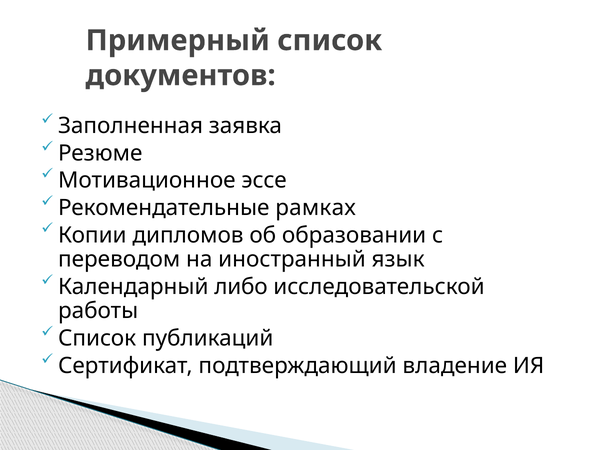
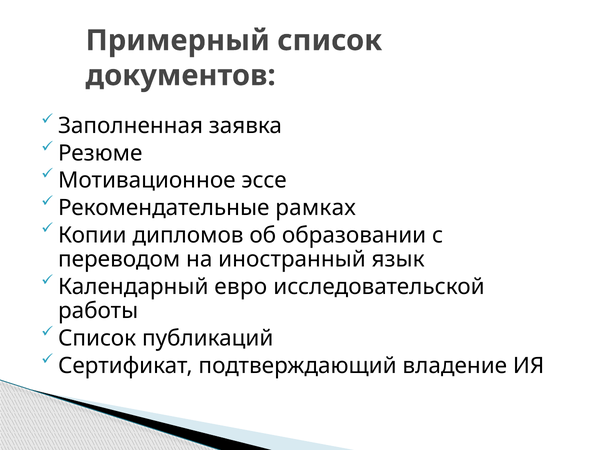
либо: либо -> евро
